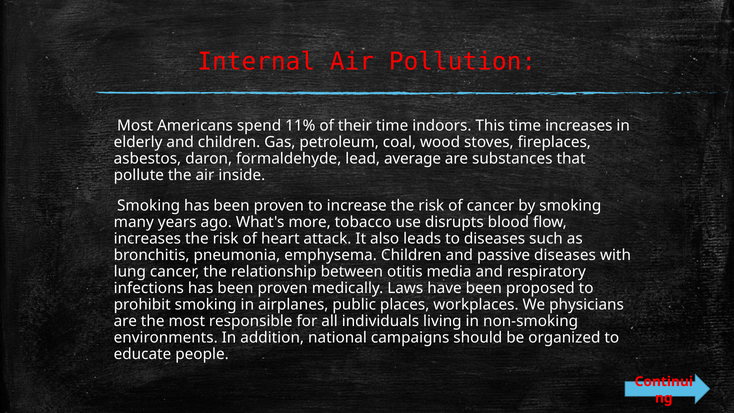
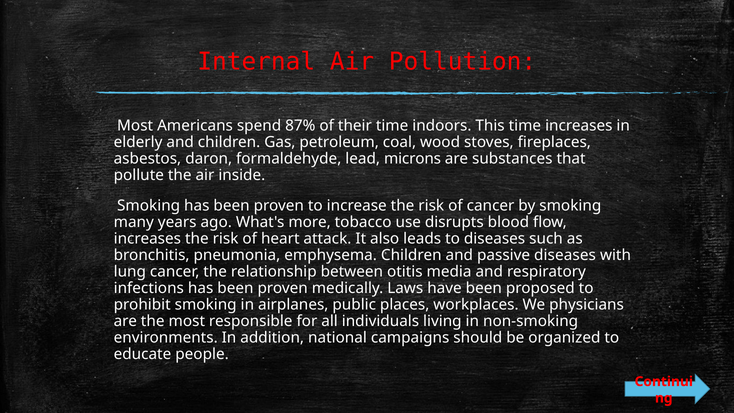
11%: 11% -> 87%
average: average -> microns
